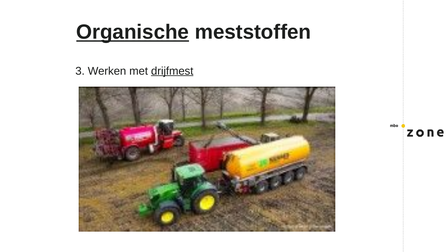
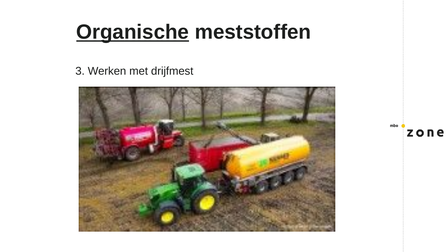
drijfmest underline: present -> none
